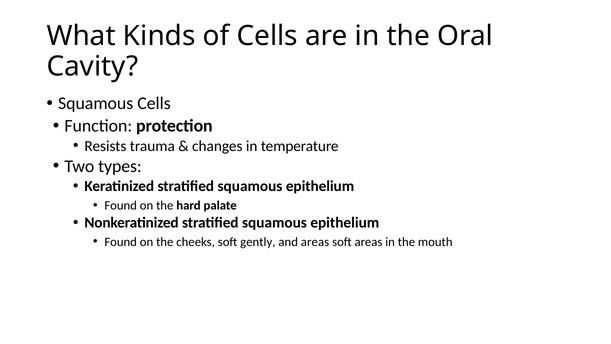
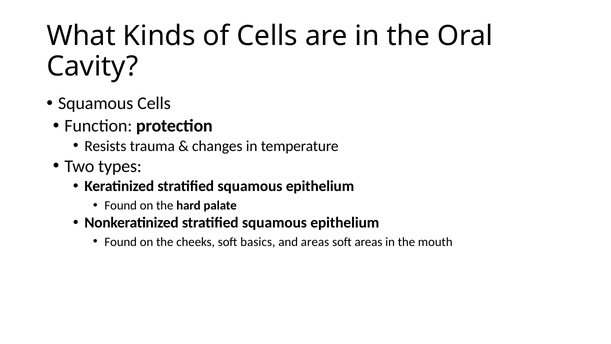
gently: gently -> basics
